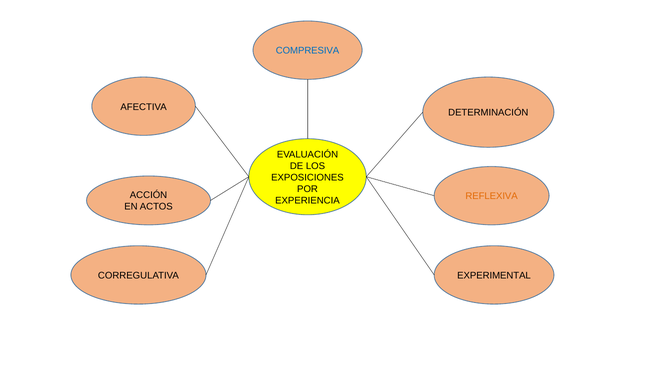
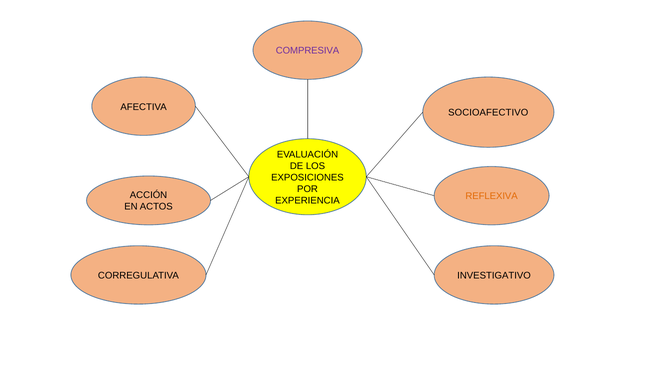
COMPRESIVA colour: blue -> purple
DETERMINACIÓN: DETERMINACIÓN -> SOCIOAFECTIVO
EXPERIMENTAL: EXPERIMENTAL -> INVESTIGATIVO
